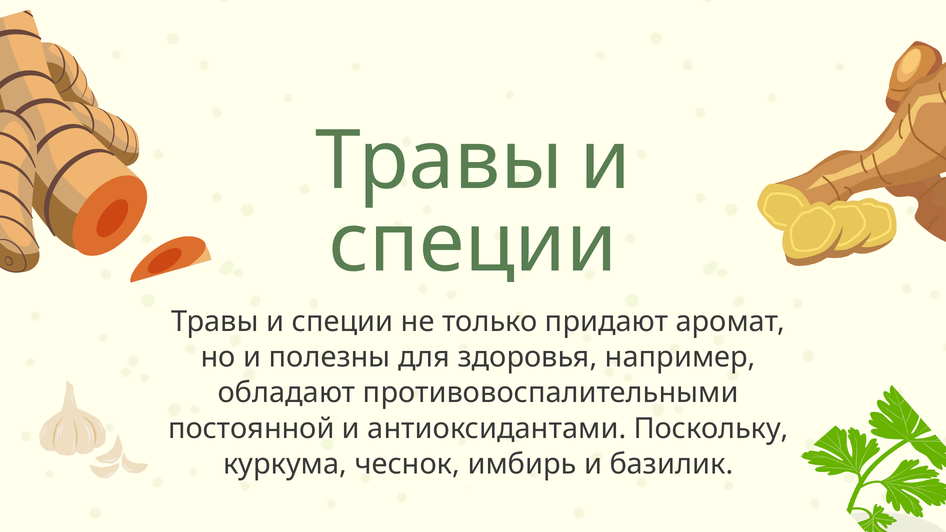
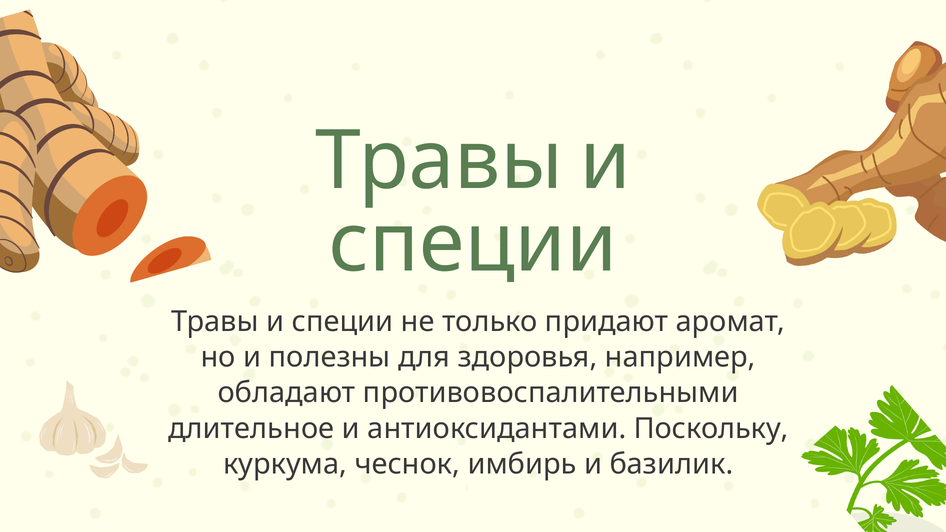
постоянной: постоянной -> длительное
